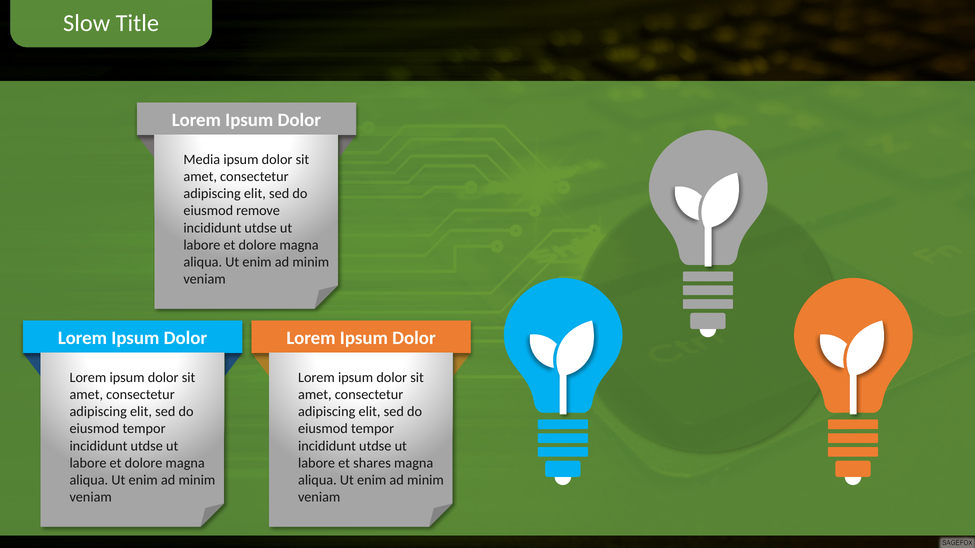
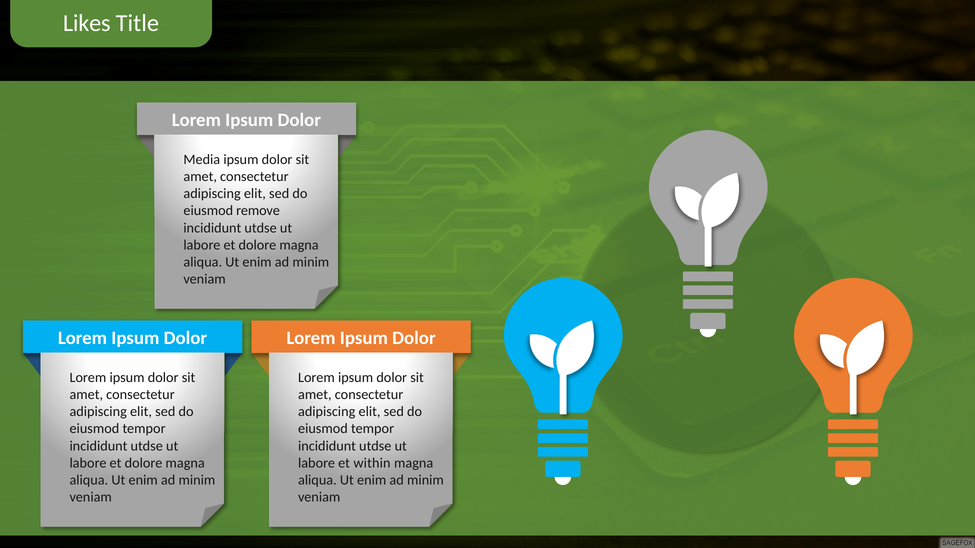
Slow: Slow -> Likes
shares: shares -> within
